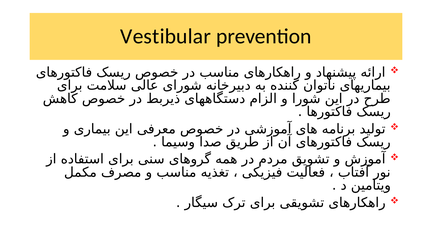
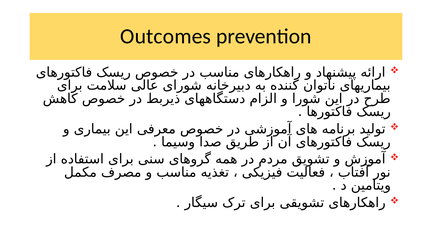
Vestibular: Vestibular -> Outcomes
